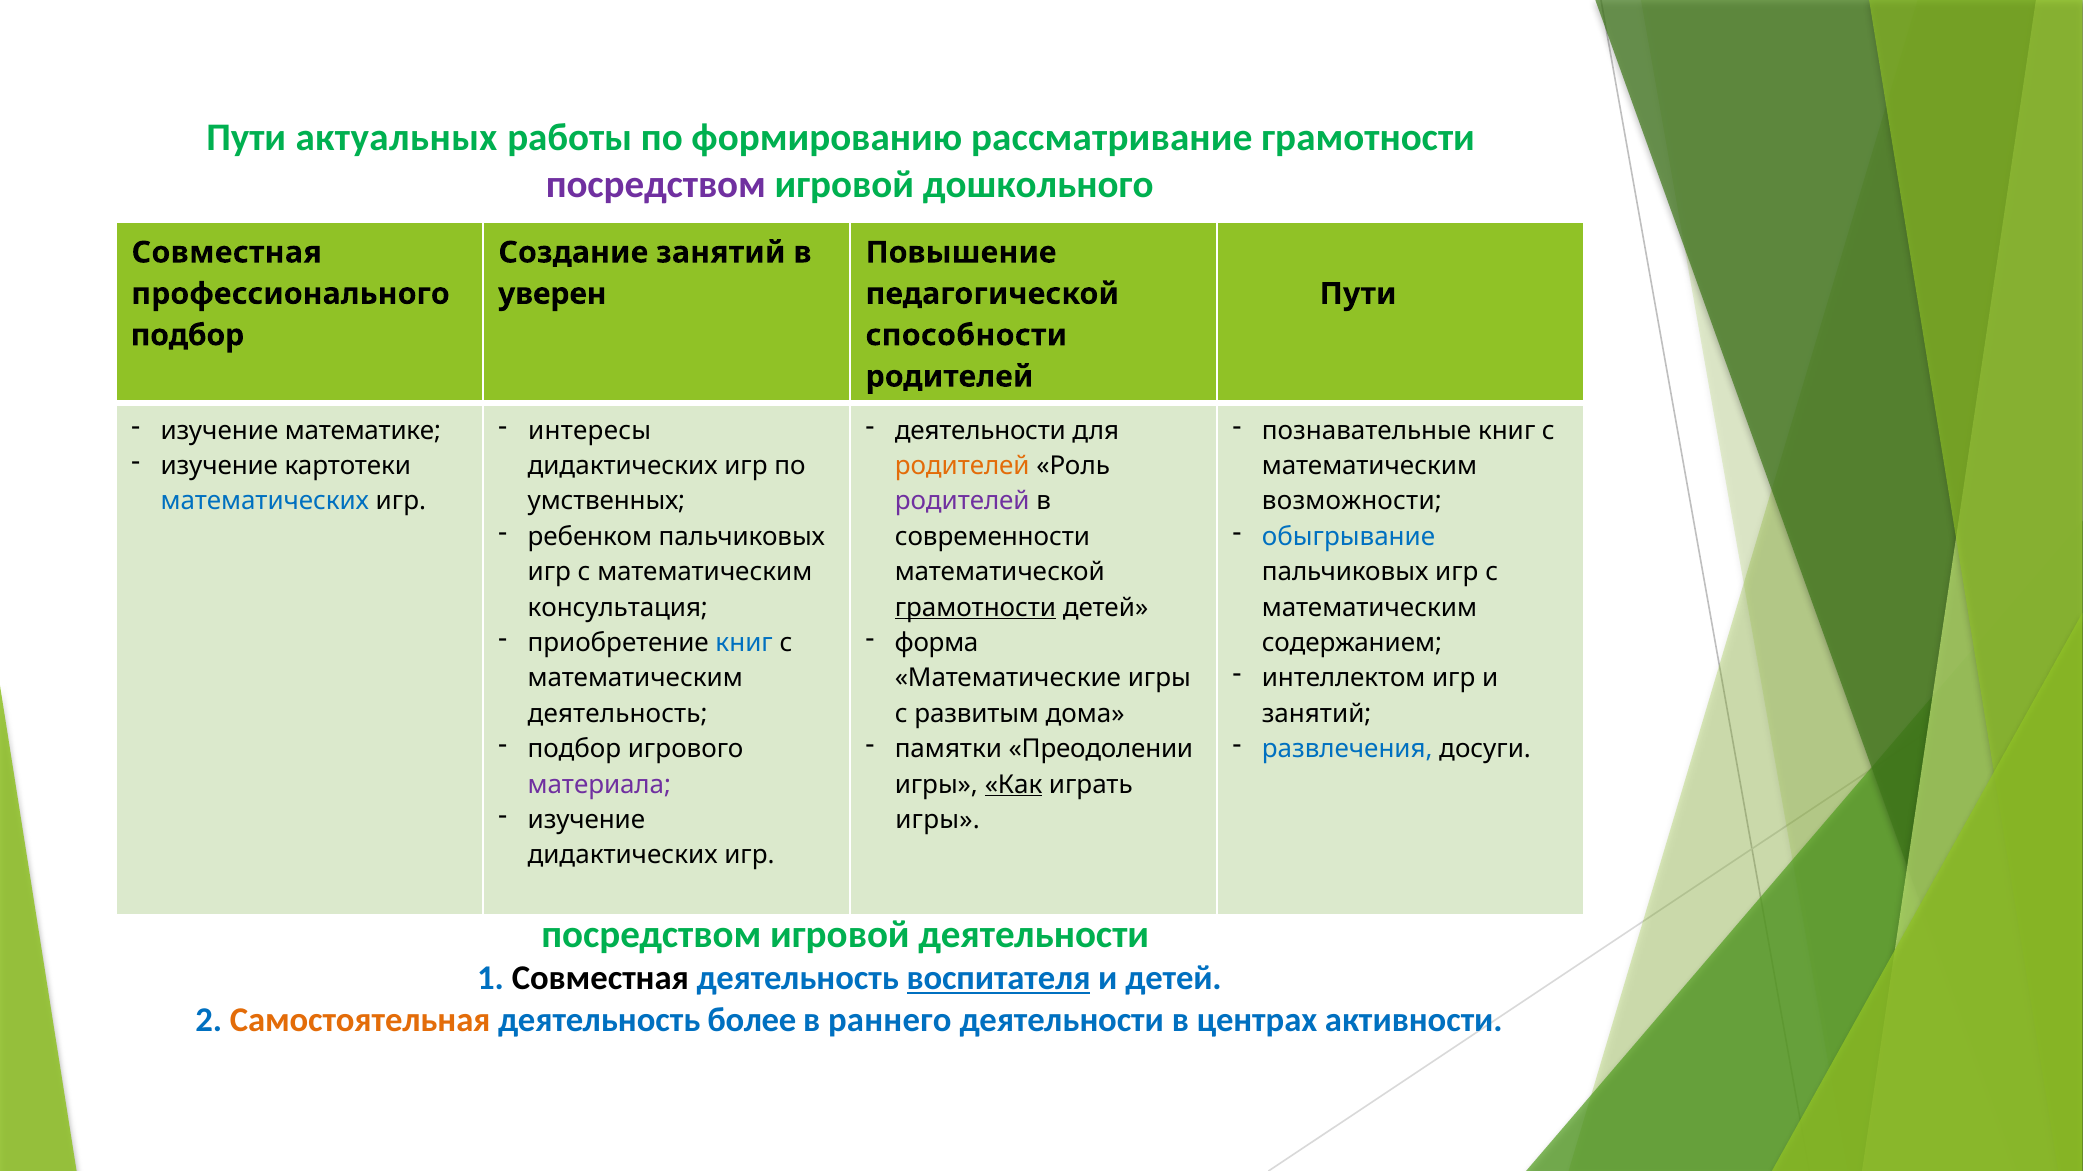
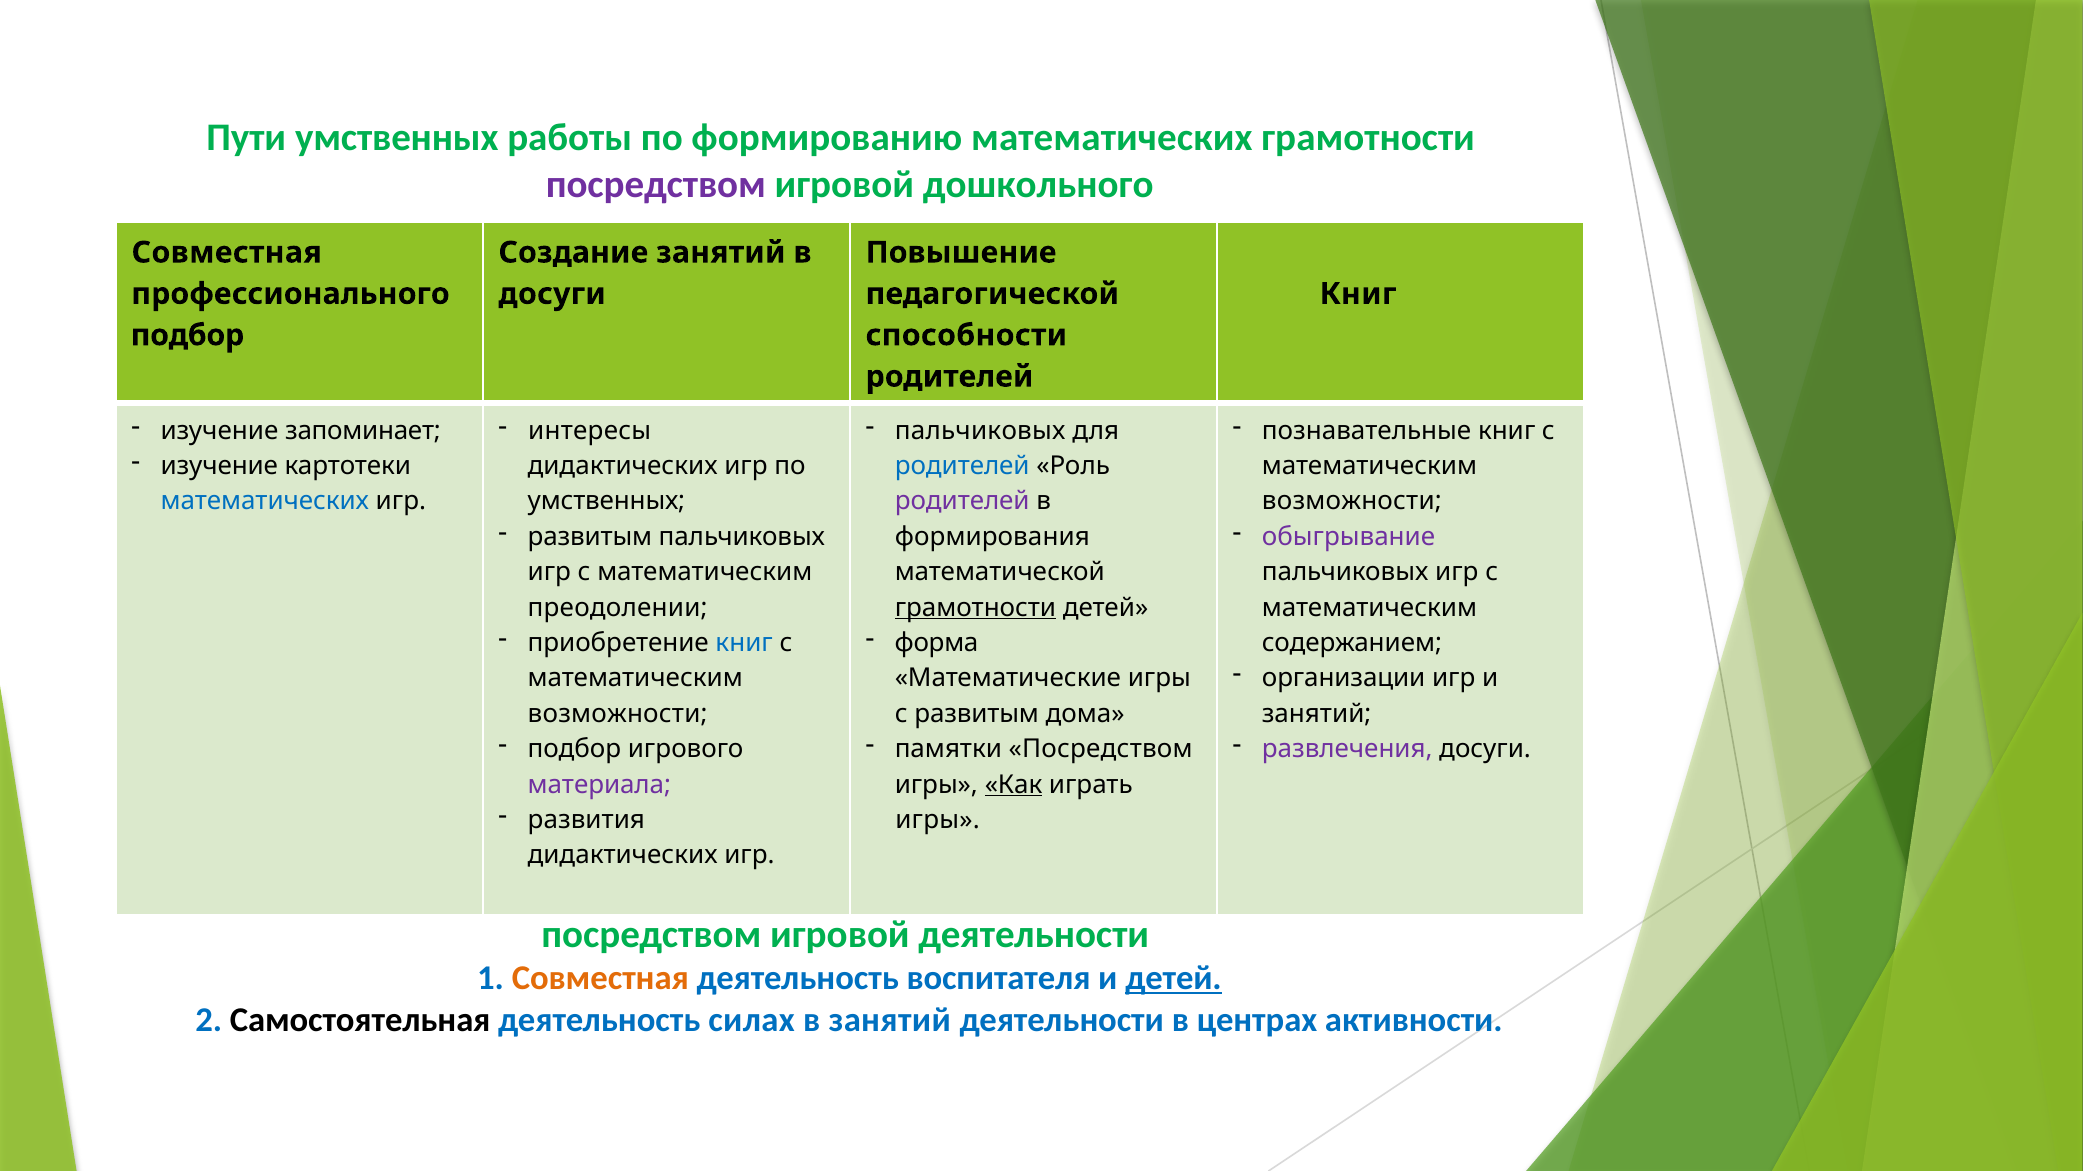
Пути актуальных: актуальных -> умственных
формированию рассматривание: рассматривание -> математических
уверен at (552, 294): уверен -> досуги
Пути at (1358, 294): Пути -> Книг
математике: математике -> запоминает
деятельности at (980, 431): деятельности -> пальчиковых
родителей at (962, 466) colour: orange -> blue
ребенком at (590, 537): ребенком -> развитым
обыгрывание colour: blue -> purple
современности at (992, 537): современности -> формирования
консультация: консультация -> преодолении
интеллектом: интеллектом -> организации
деятельность at (618, 714): деятельность -> возможности
памятки Преодолении: Преодолении -> Посредством
развлечения colour: blue -> purple
изучение at (586, 820): изучение -> развития
Совместная at (600, 979) colour: black -> orange
воспитателя underline: present -> none
детей at (1174, 979) underline: none -> present
Самостоятельная colour: orange -> black
более: более -> силах
в раннего: раннего -> занятий
